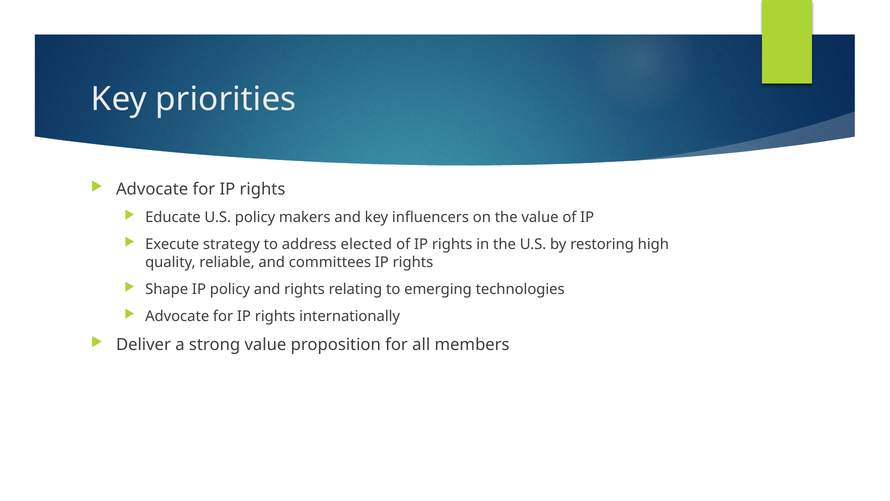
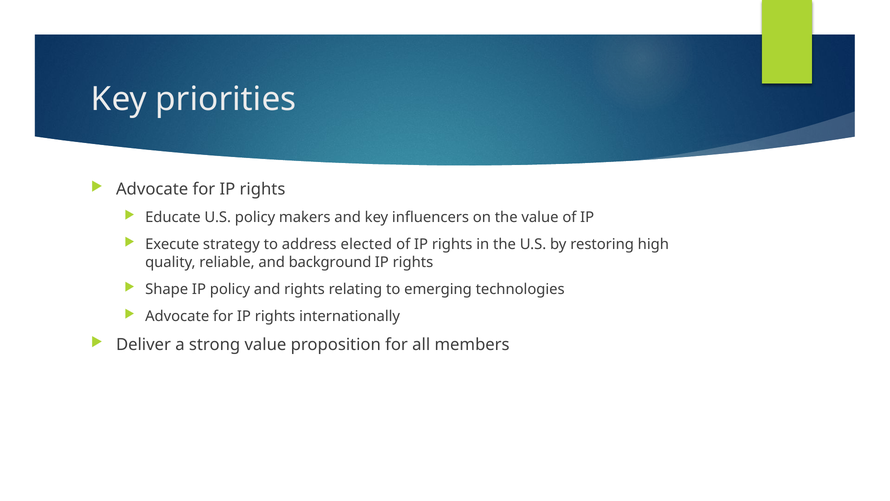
committees: committees -> background
